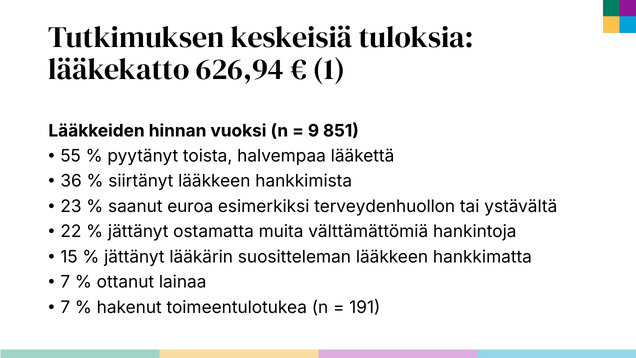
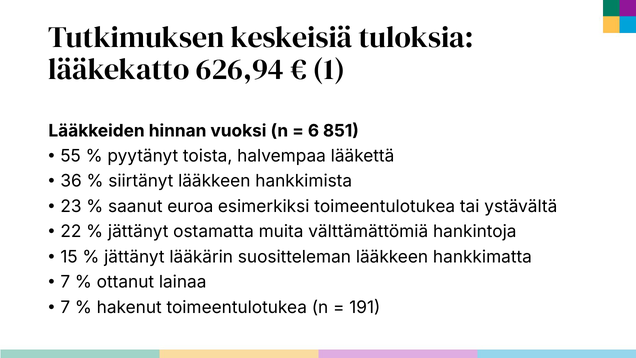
9: 9 -> 6
esimerkiksi terveydenhuollon: terveydenhuollon -> toimeentulotukea
